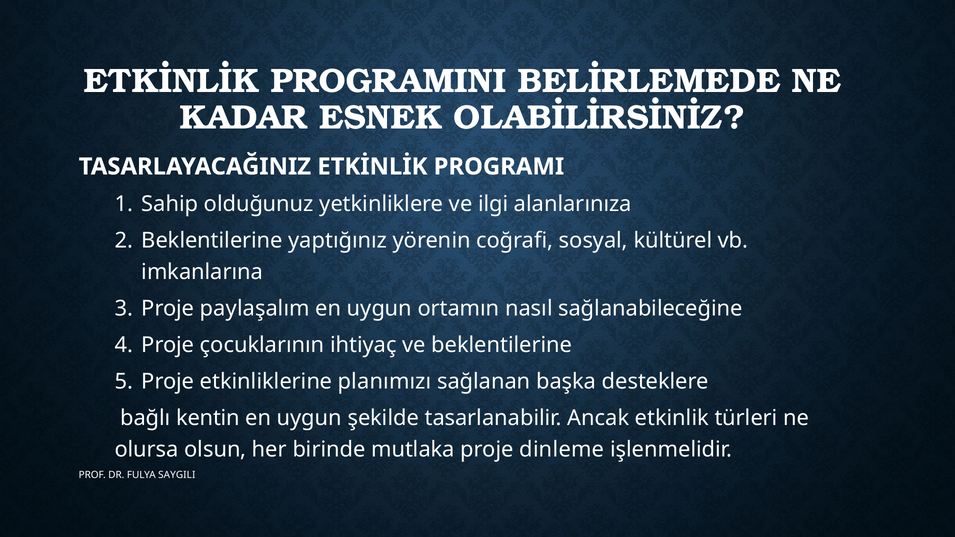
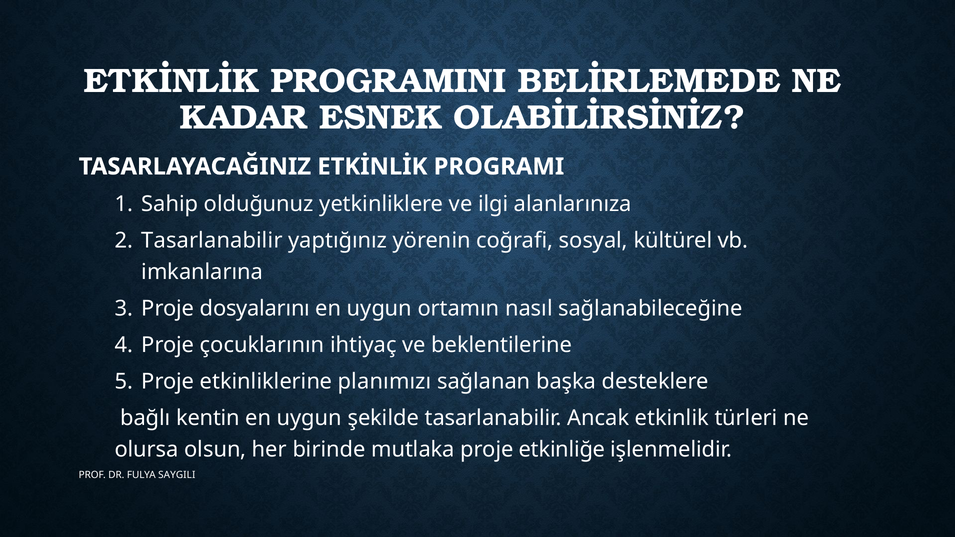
Beklentilerine at (212, 241): Beklentilerine -> Tasarlanabilir
paylaşalım: paylaşalım -> dosyalarını
dinleme: dinleme -> etkinliğe
